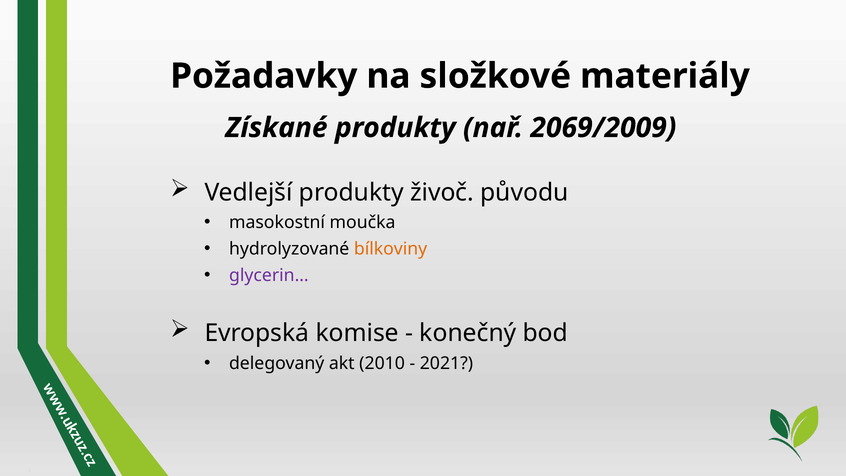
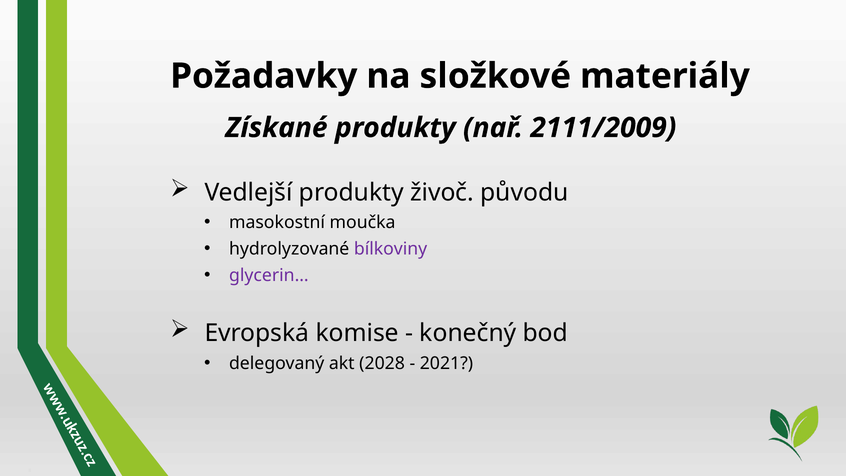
2069/2009: 2069/2009 -> 2111/2009
bílkoviny colour: orange -> purple
2010: 2010 -> 2028
